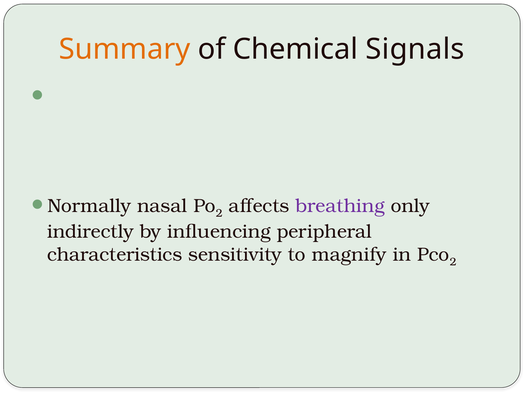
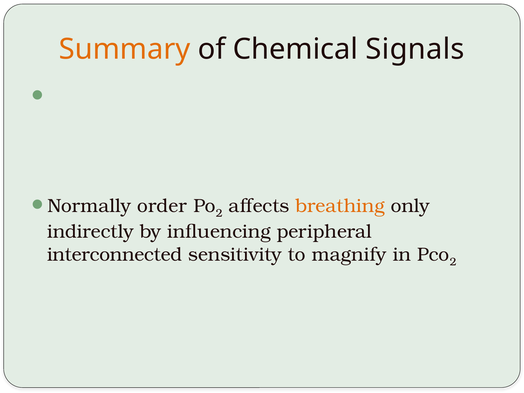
nasal: nasal -> order
breathing colour: purple -> orange
characteristics: characteristics -> interconnected
